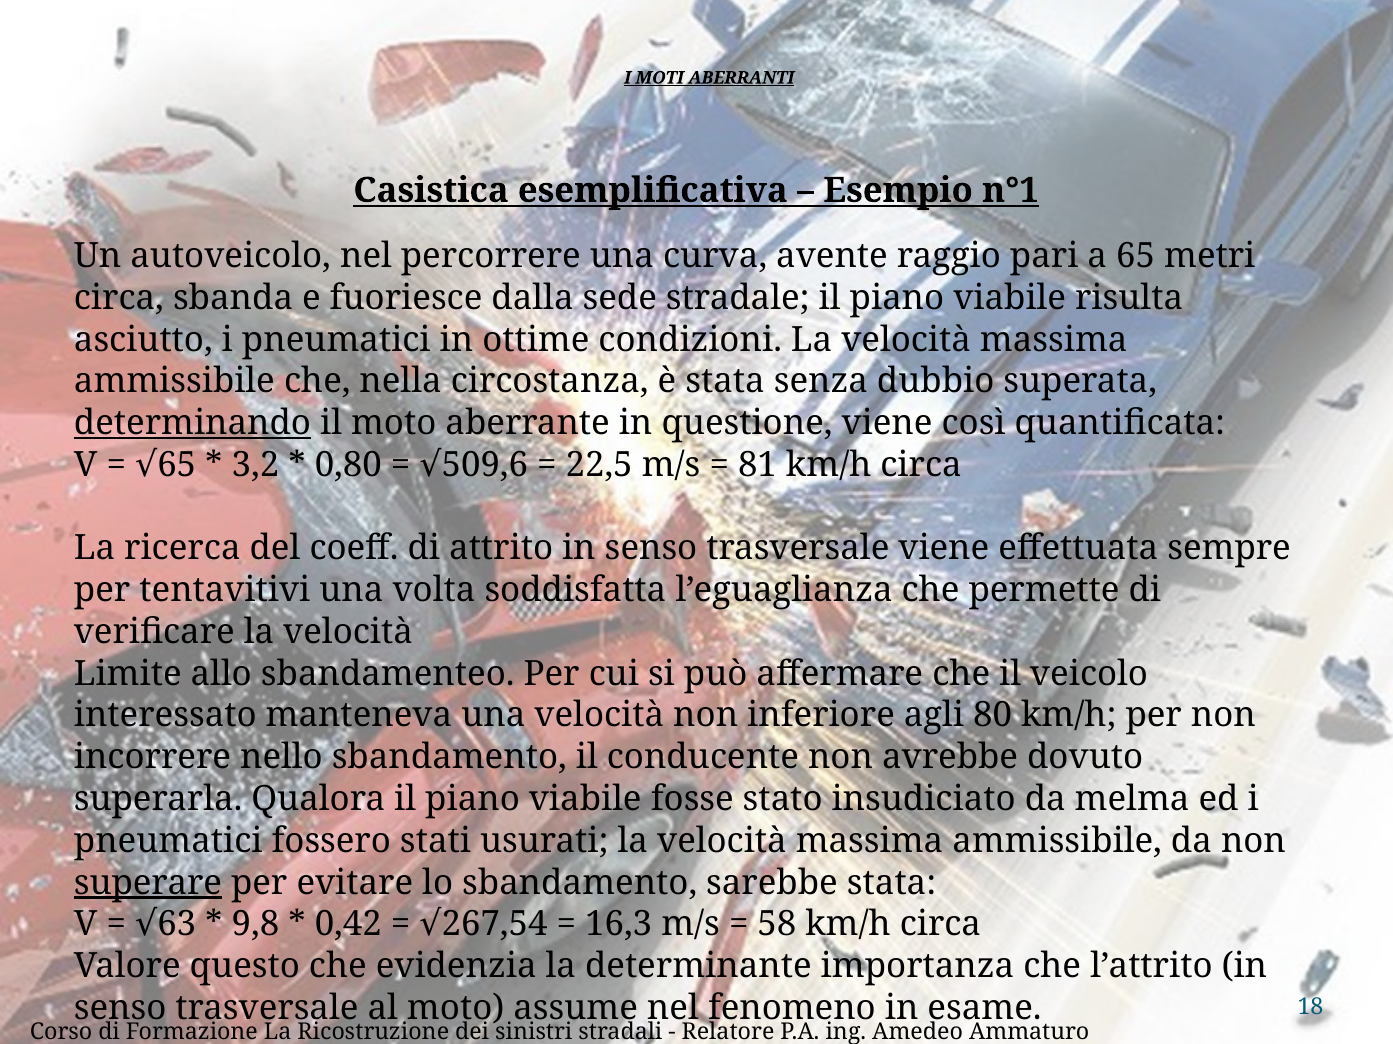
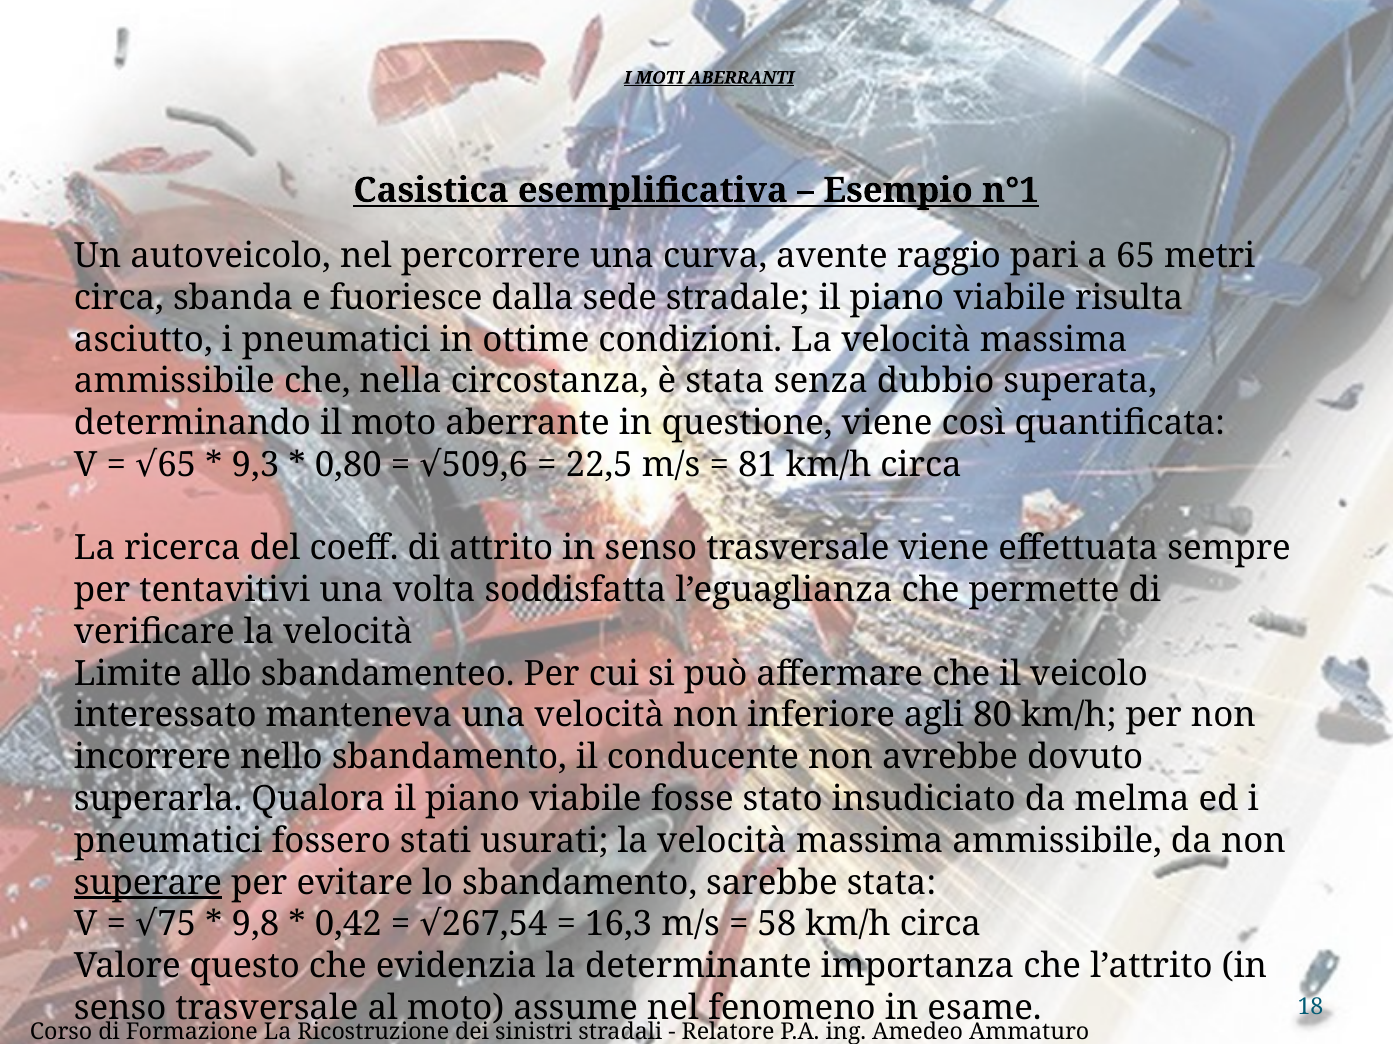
determinando underline: present -> none
3,2: 3,2 -> 9,3
63: 63 -> 75
